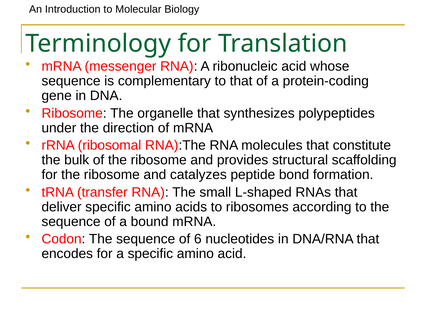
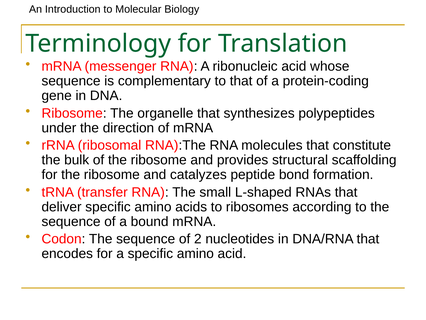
6: 6 -> 2
